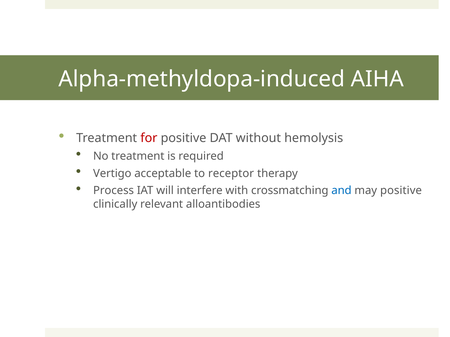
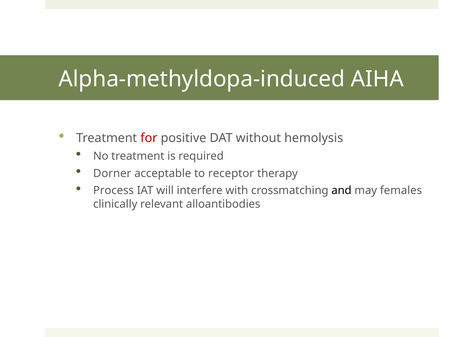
Vertigo: Vertigo -> Dorner
and colour: blue -> black
may positive: positive -> females
